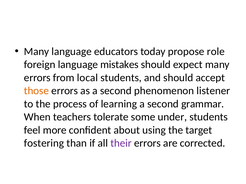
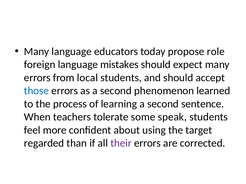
those colour: orange -> blue
listener: listener -> learned
grammar: grammar -> sentence
under: under -> speak
fostering: fostering -> regarded
